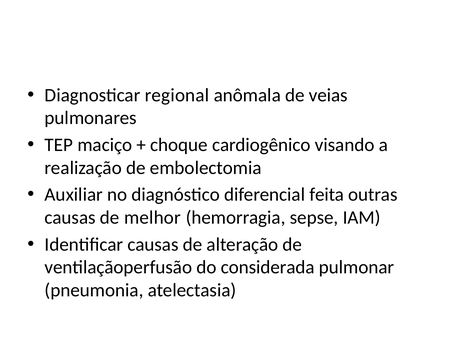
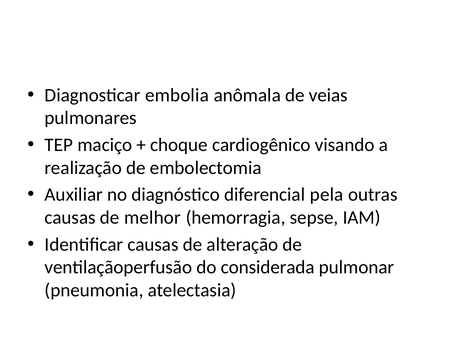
regional: regional -> embolia
feita: feita -> pela
